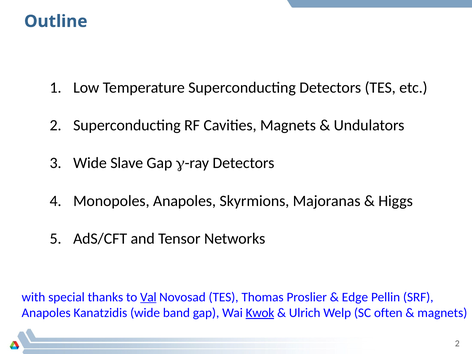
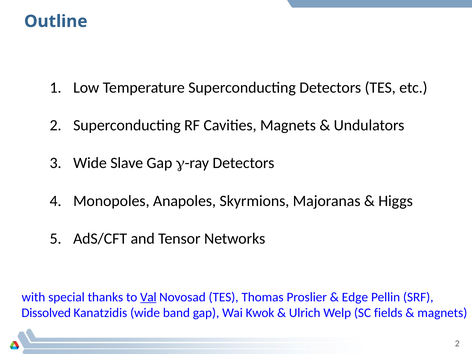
Anapoles at (46, 313): Anapoles -> Dissolved
Kwok underline: present -> none
often: often -> fields
